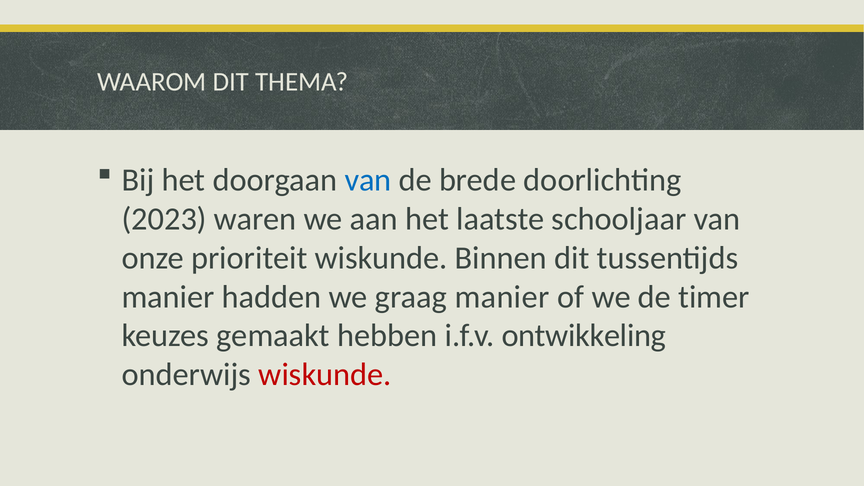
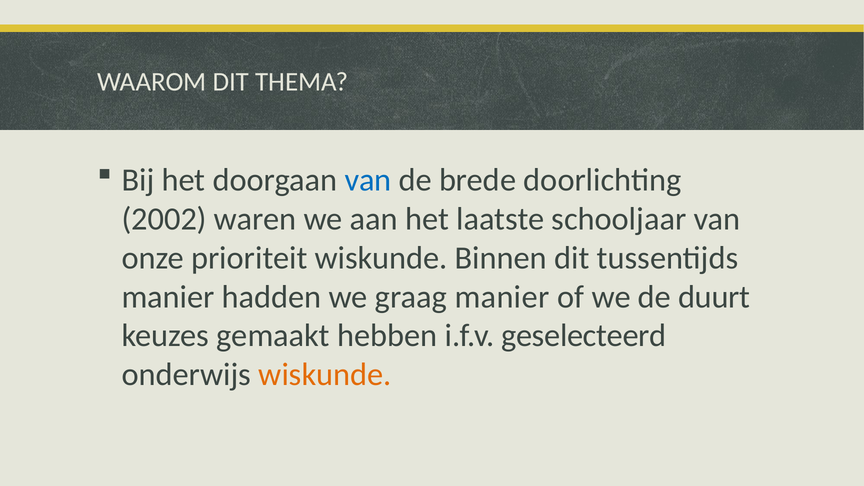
2023: 2023 -> 2002
timer: timer -> duurt
ontwikkeling: ontwikkeling -> geselecteerd
wiskunde at (325, 375) colour: red -> orange
